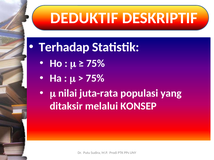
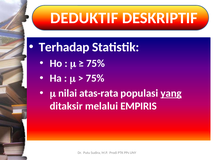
juta-rata: juta-rata -> atas-rata
yang underline: none -> present
KONSEP: KONSEP -> EMPIRIS
